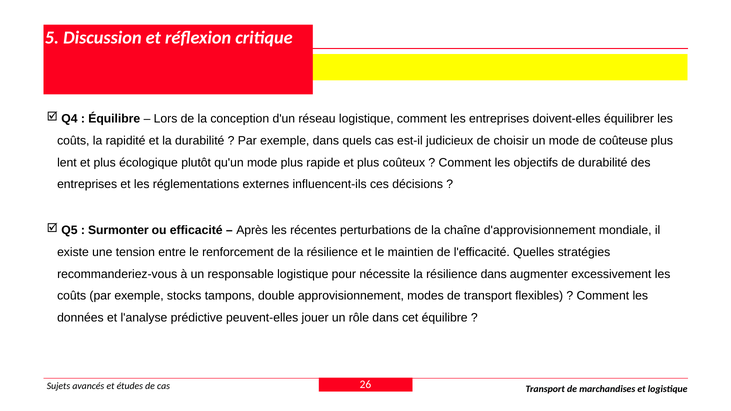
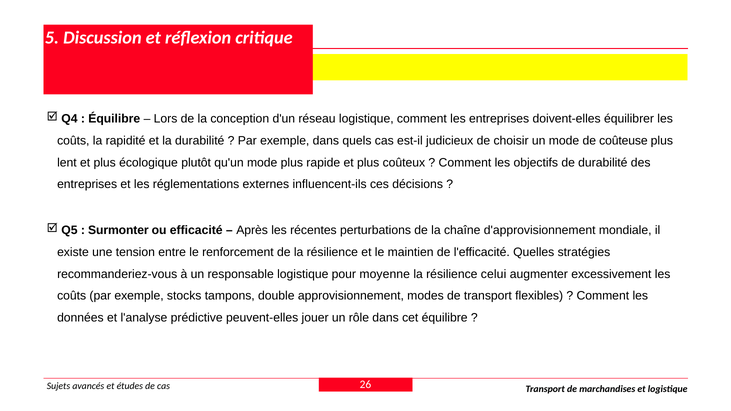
nécessite: nécessite -> moyenne
résilience dans: dans -> celui
